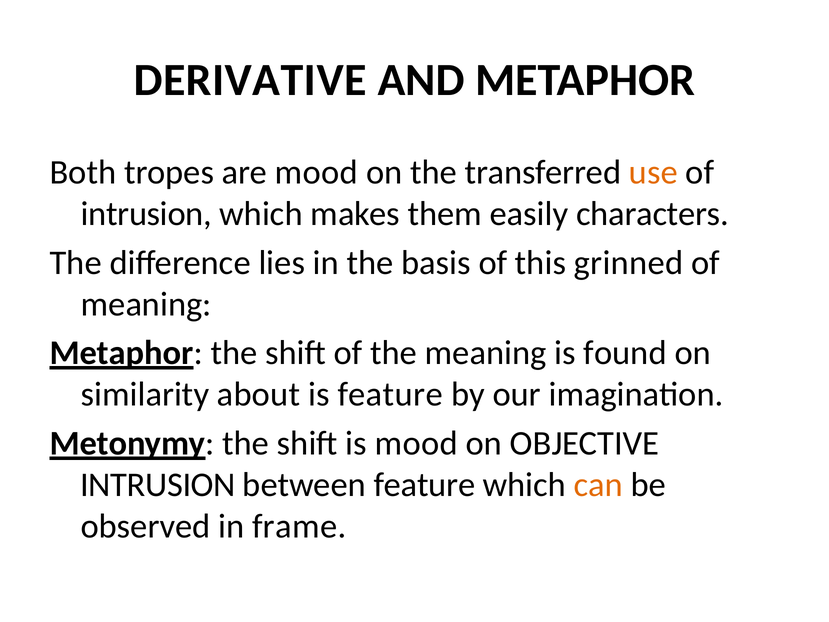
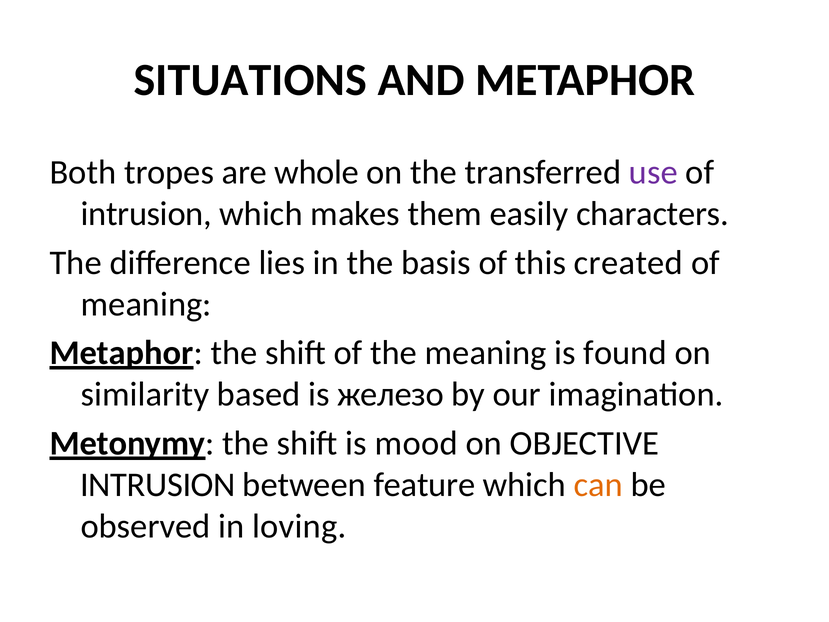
DERIVATIVE: DERIVATIVE -> SITUATIONS
are mood: mood -> whole
use colour: orange -> purple
grinned: grinned -> created
about: about -> based
is feature: feature -> железо
frame: frame -> loving
